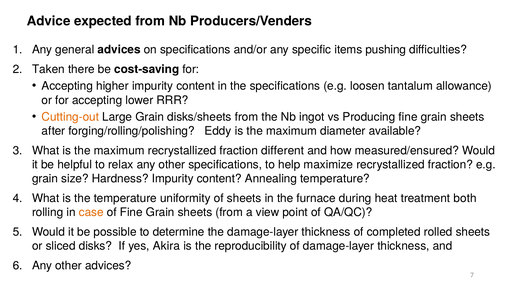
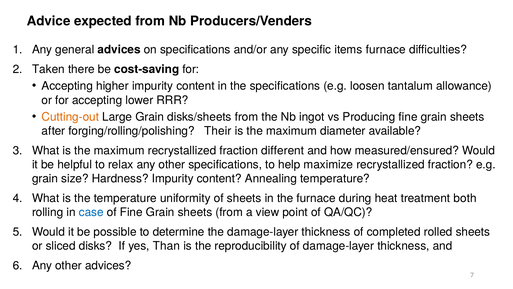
items pushing: pushing -> furnace
Eddy: Eddy -> Their
case colour: orange -> blue
Akira: Akira -> Than
